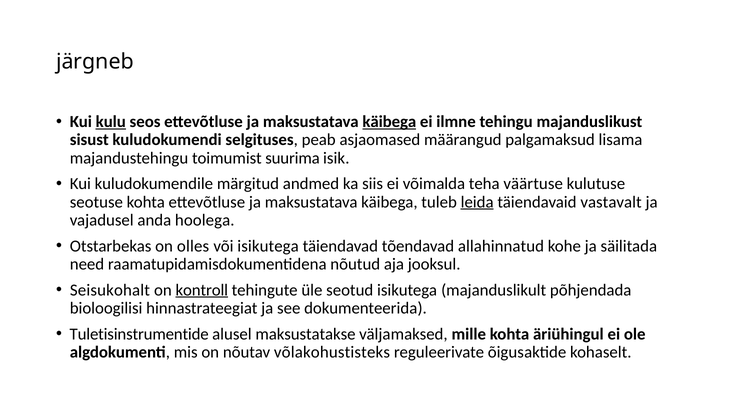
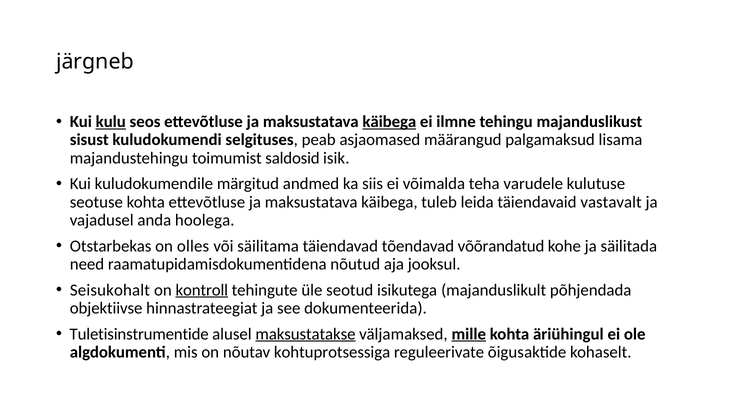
suurima: suurima -> saldosid
väärtuse: väärtuse -> varudele
leida underline: present -> none
või isikutega: isikutega -> säilitama
allahinnatud: allahinnatud -> võõrandatud
bioloogilisi: bioloogilisi -> objektiivse
maksustatakse underline: none -> present
mille underline: none -> present
võlakohustisteks: võlakohustisteks -> kohtuprotsessiga
